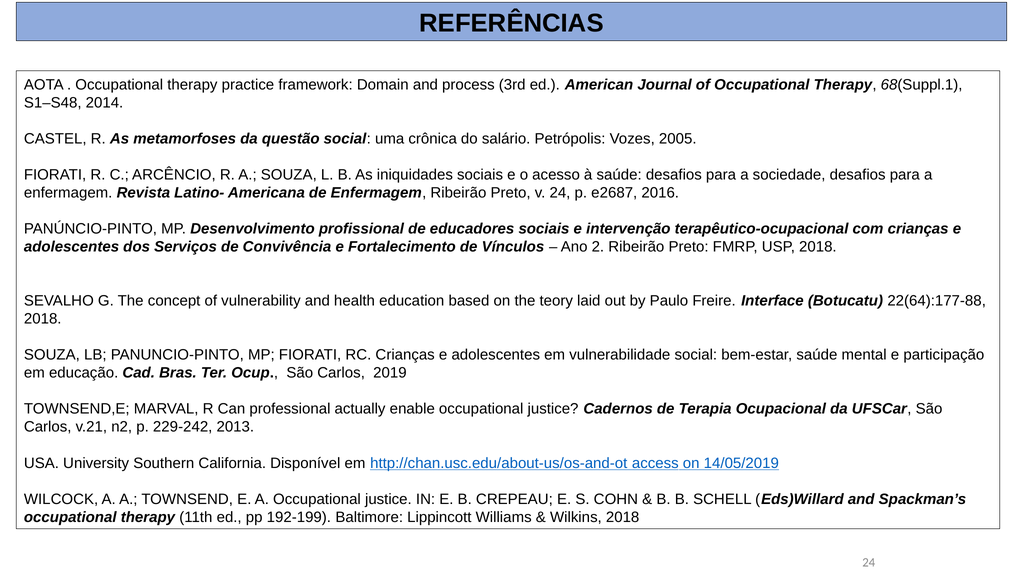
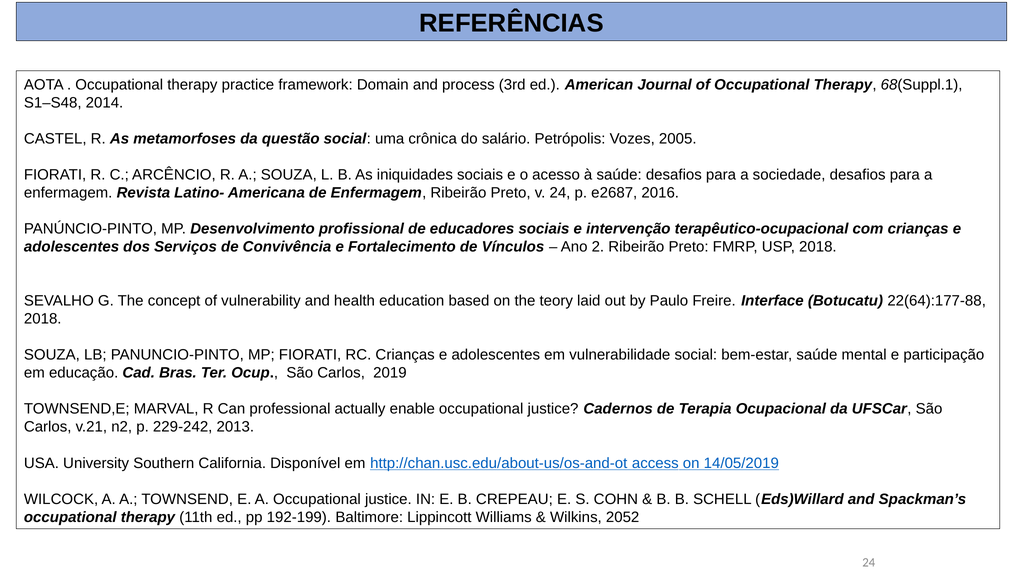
Wilkins 2018: 2018 -> 2052
